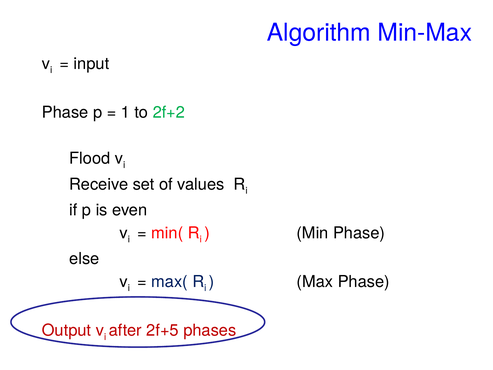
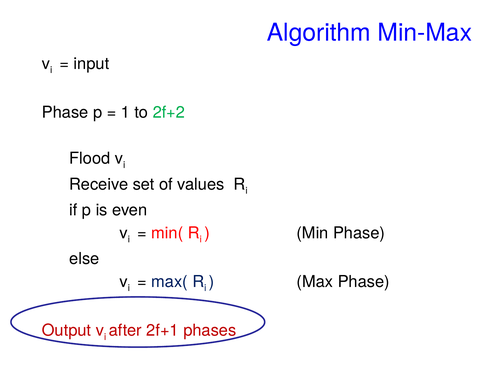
2f+5: 2f+5 -> 2f+1
